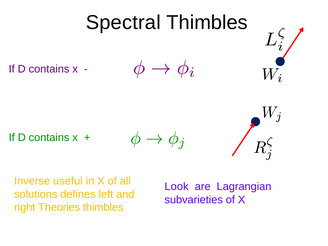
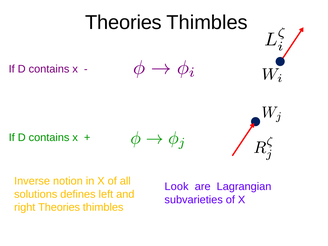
Spectral at (123, 22): Spectral -> Theories
useful: useful -> notion
